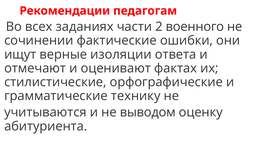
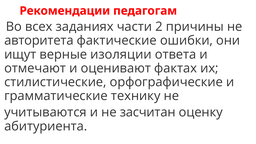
военного: военного -> причины
сочинении: сочинении -> авторитета
выводом: выводом -> засчитан
